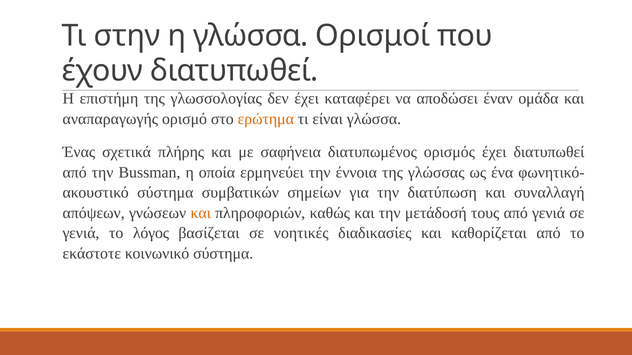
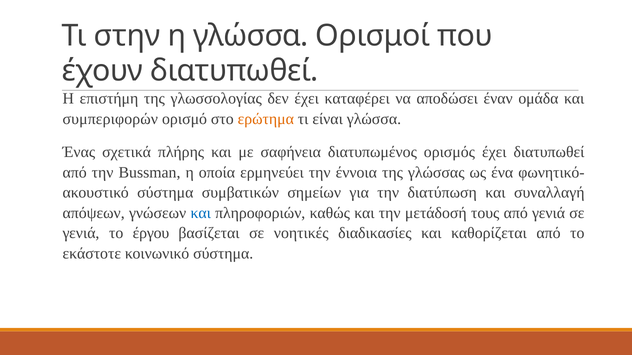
αναπαραγωγής: αναπαραγωγής -> συμπεριφορών
και at (201, 213) colour: orange -> blue
λόγος: λόγος -> έργου
